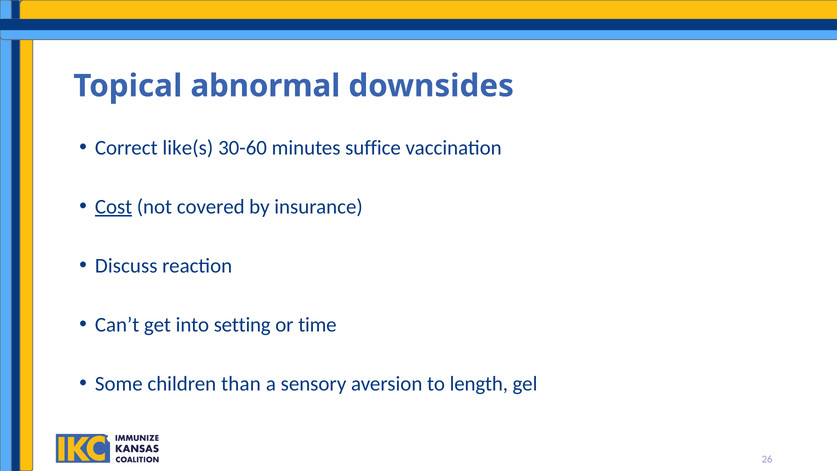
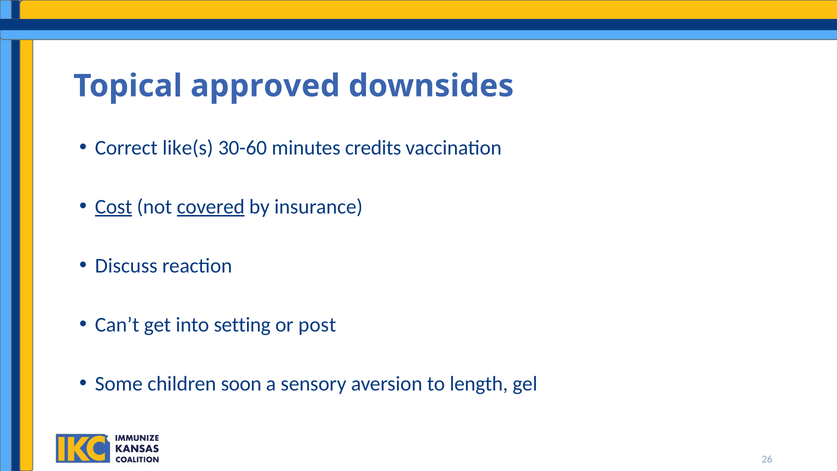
abnormal: abnormal -> approved
suffice: suffice -> credits
covered underline: none -> present
time: time -> post
than: than -> soon
